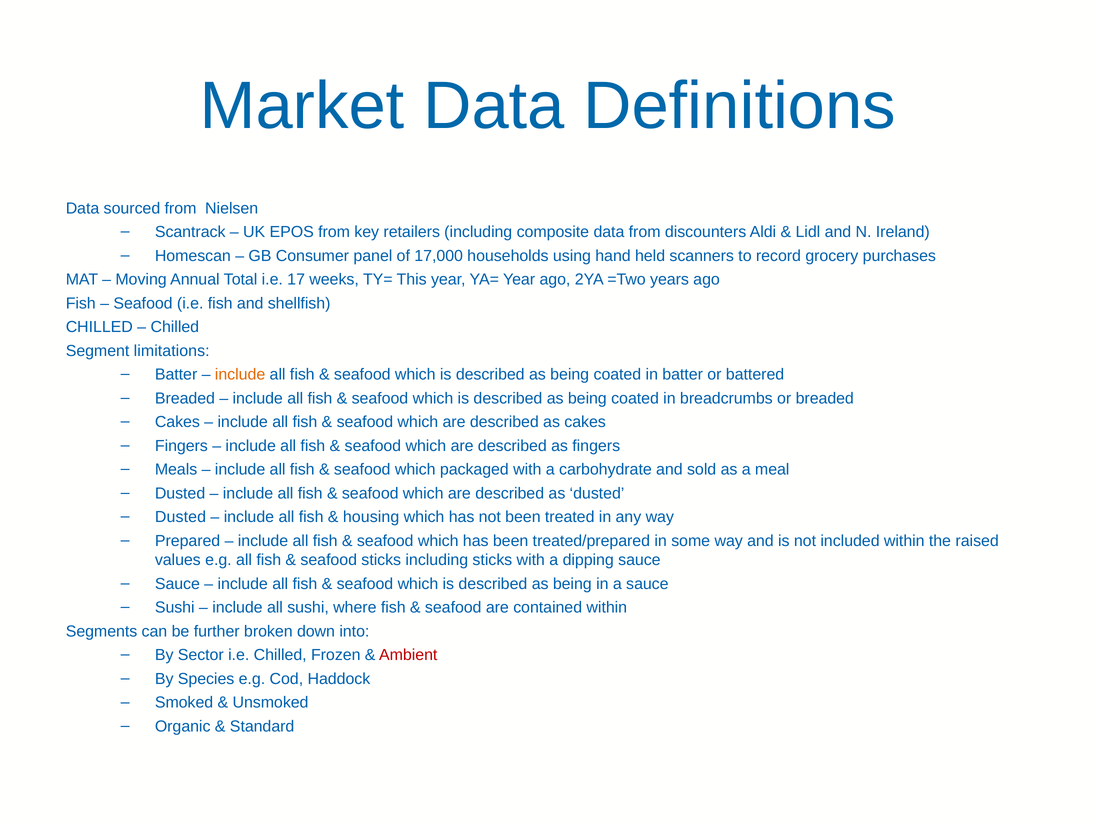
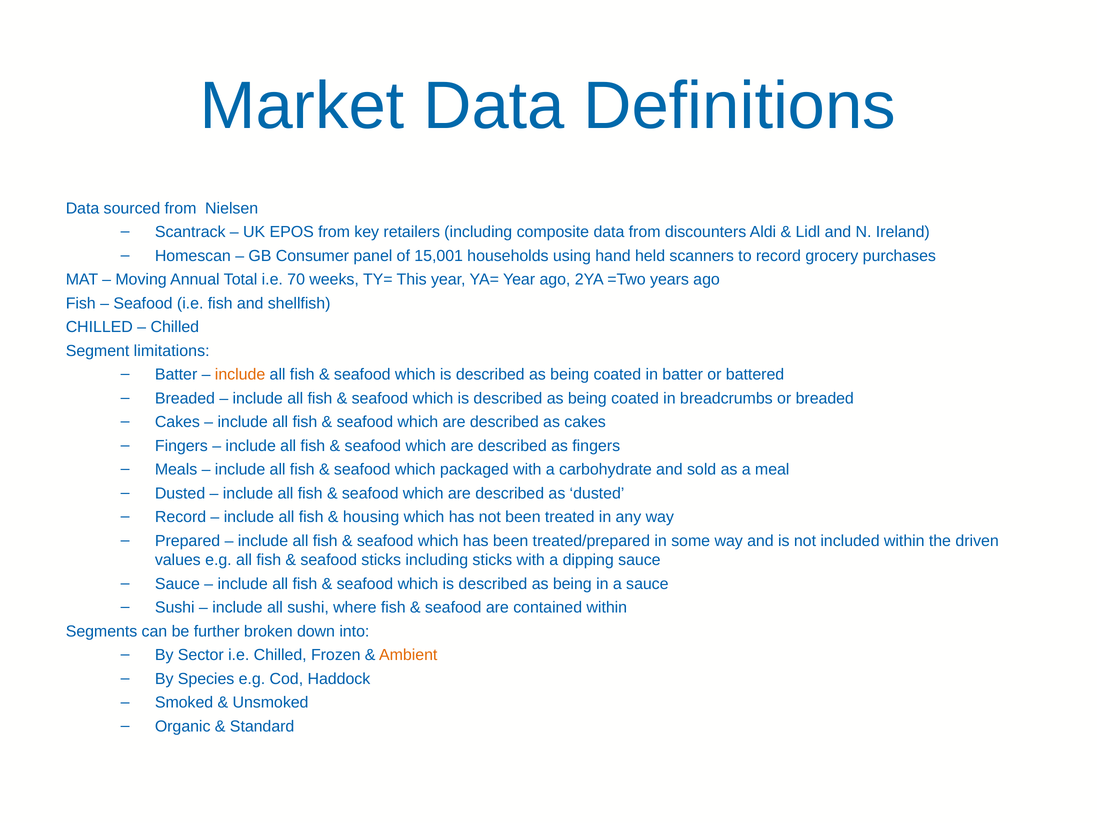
17,000: 17,000 -> 15,001
17: 17 -> 70
Dusted at (181, 517): Dusted -> Record
raised: raised -> driven
Ambient colour: red -> orange
